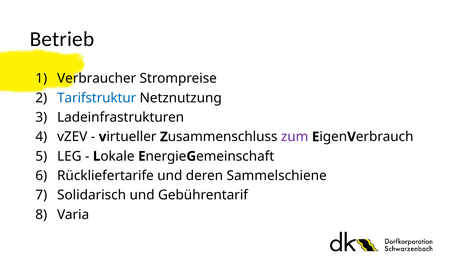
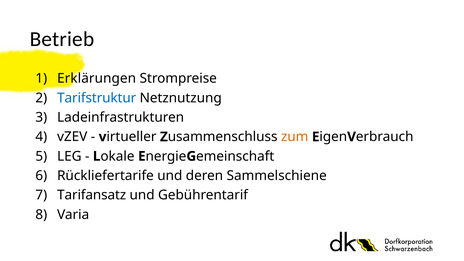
Verbraucher: Verbraucher -> Erklärungen
zum colour: purple -> orange
Solidarisch: Solidarisch -> Tarifansatz
